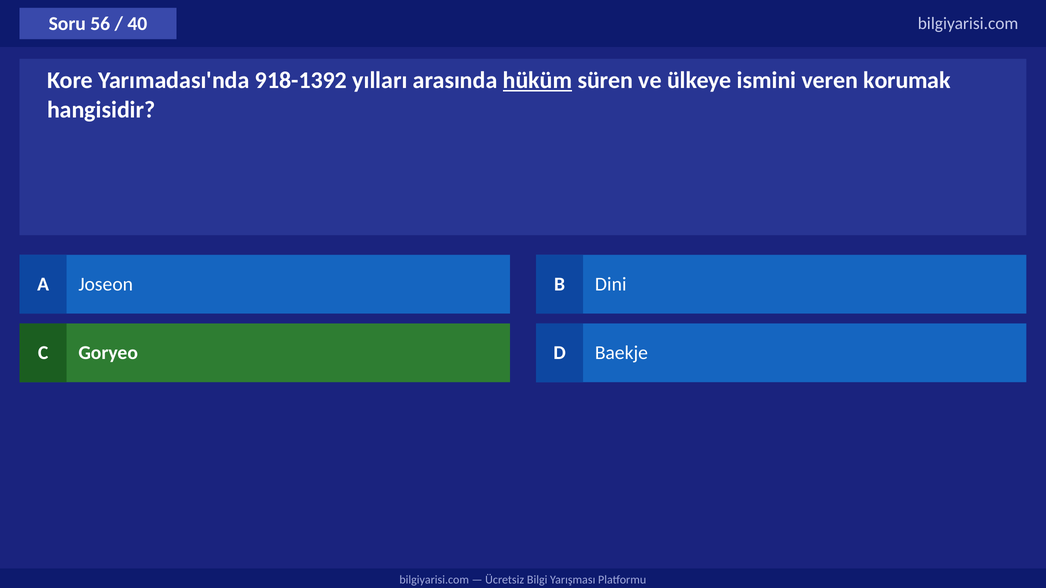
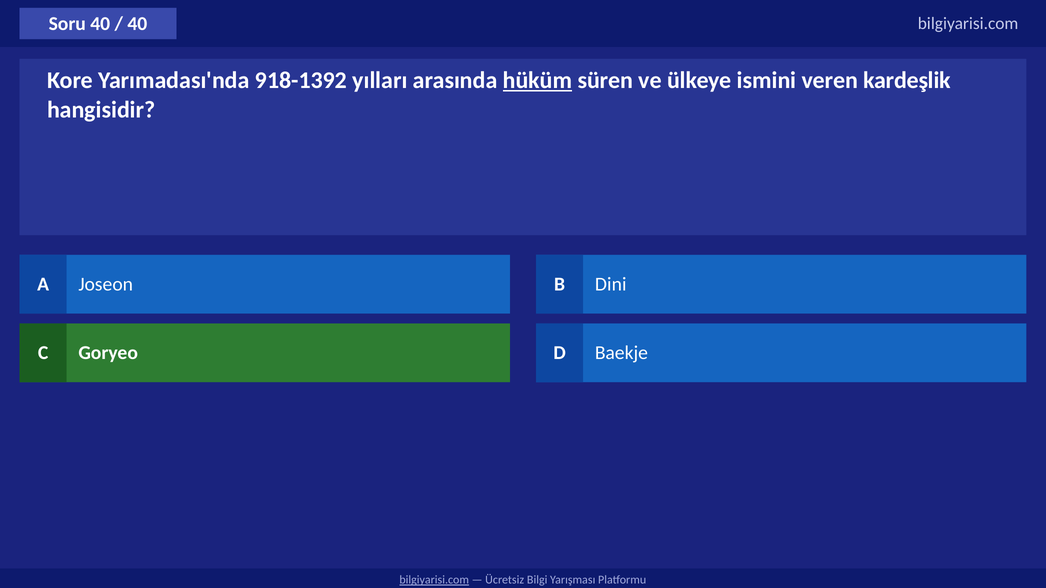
Soru 56: 56 -> 40
korumak: korumak -> kardeşlik
bilgiyarisi.com at (434, 580) underline: none -> present
